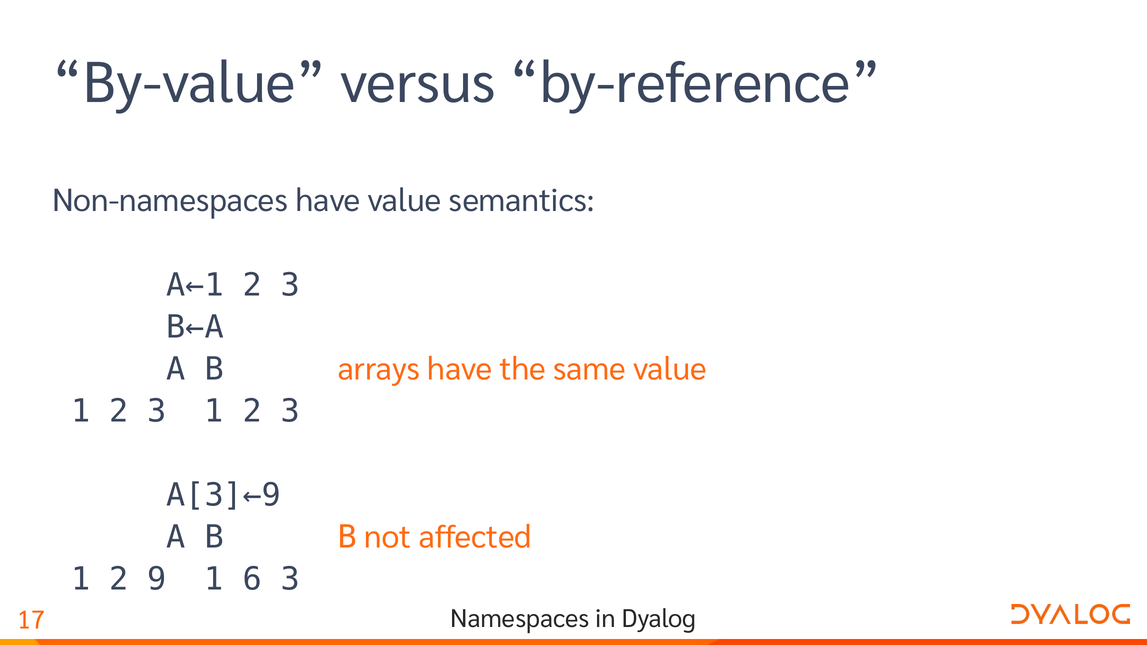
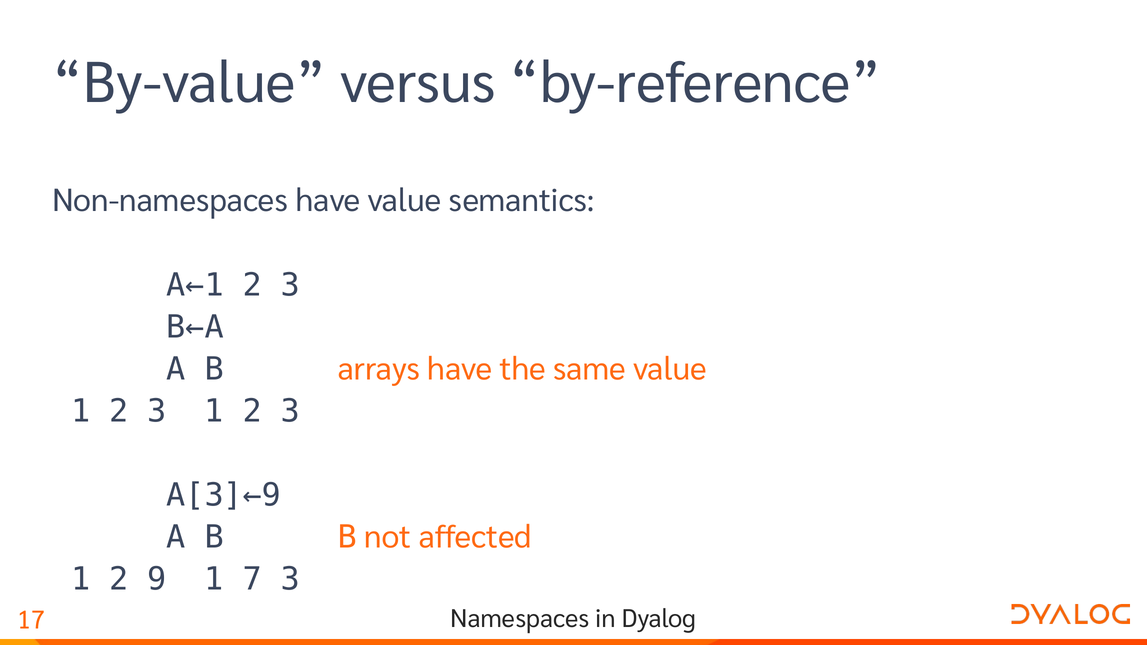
6: 6 -> 7
